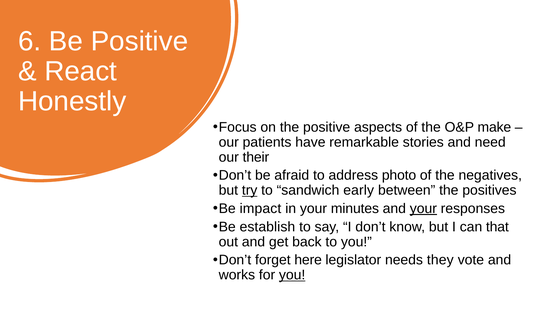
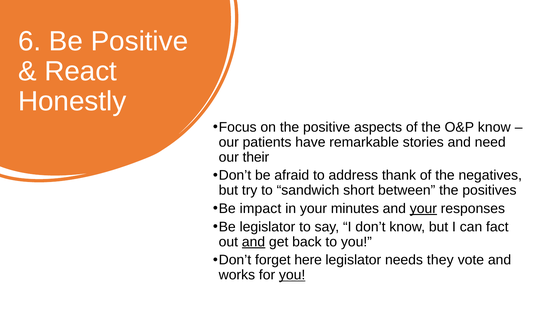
O&P make: make -> know
photo: photo -> thank
try underline: present -> none
early: early -> short
Be establish: establish -> legislator
that: that -> fact
and at (254, 242) underline: none -> present
